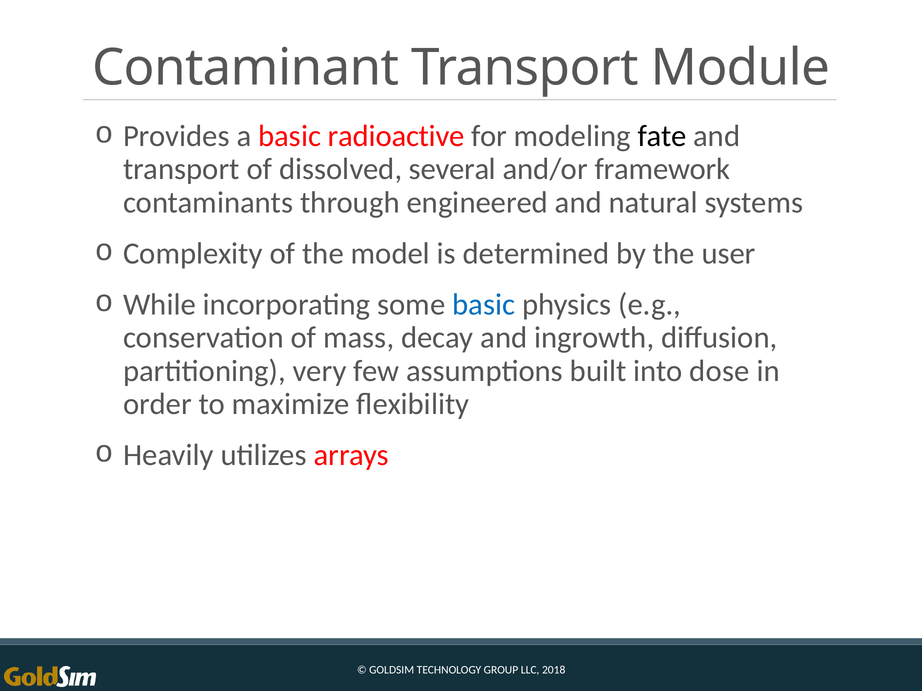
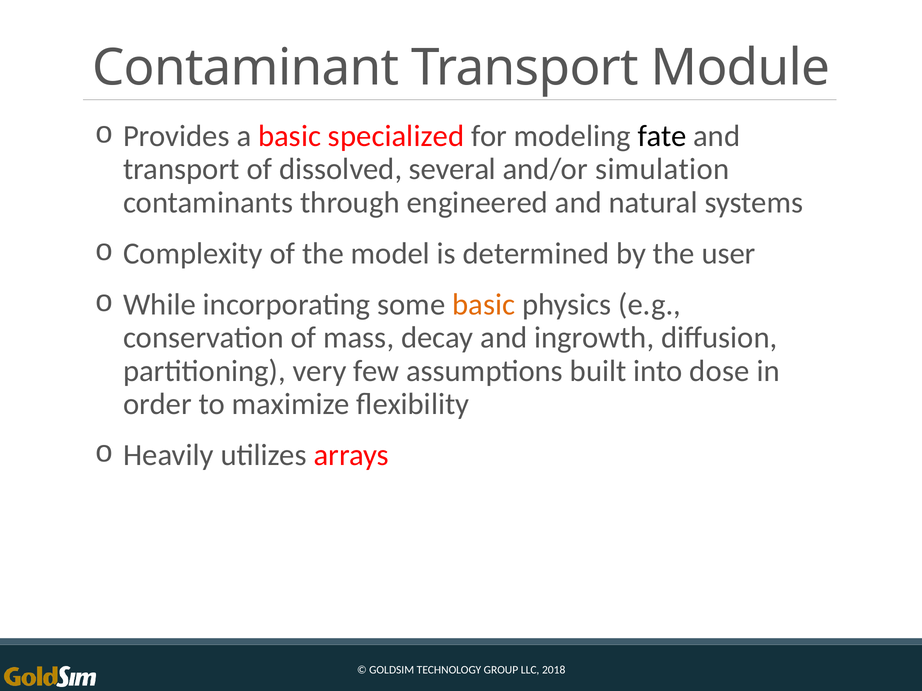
radioactive: radioactive -> specialized
framework: framework -> simulation
basic at (484, 305) colour: blue -> orange
